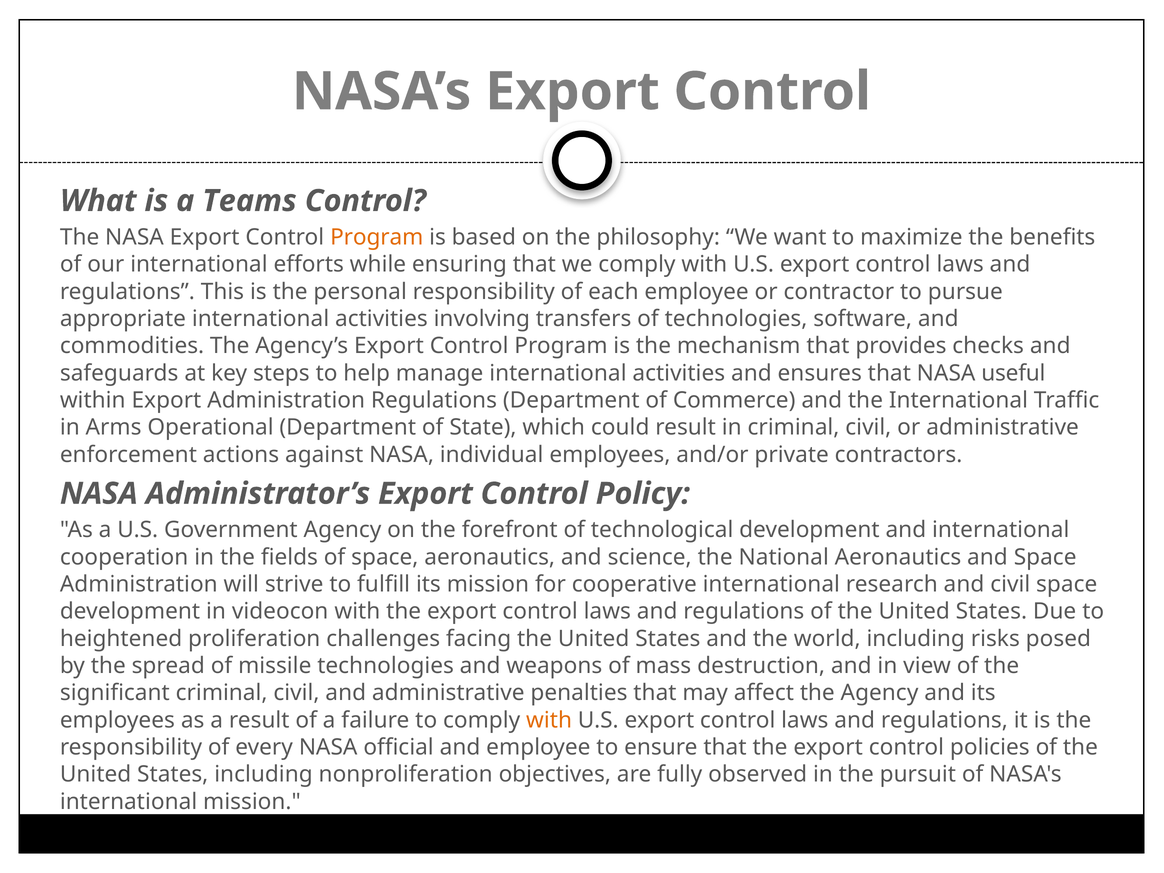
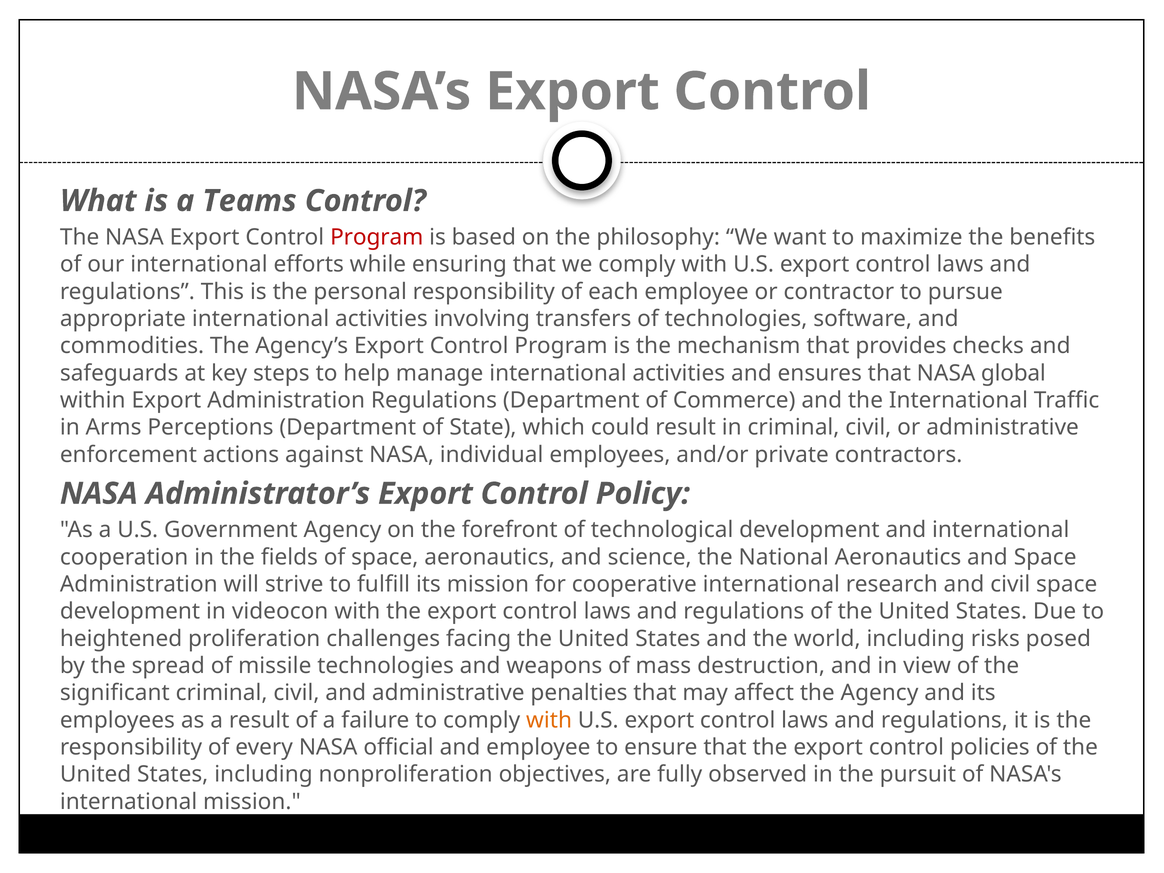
Program at (377, 237) colour: orange -> red
useful: useful -> global
Operational: Operational -> Perceptions
